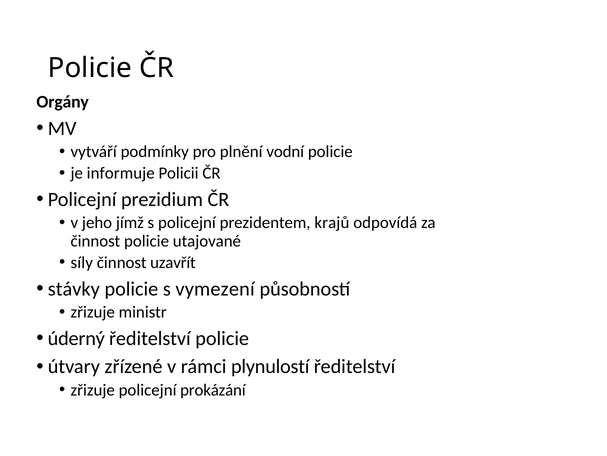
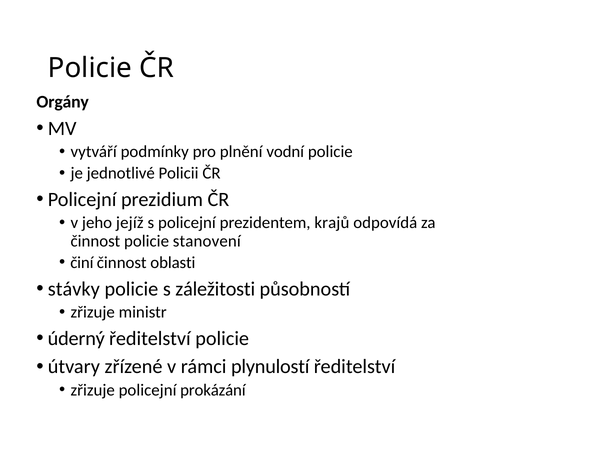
informuje: informuje -> jednotlivé
jímž: jímž -> jejíž
utajované: utajované -> stanovení
síly: síly -> činí
uzavřít: uzavřít -> oblasti
vymezení: vymezení -> záležitosti
